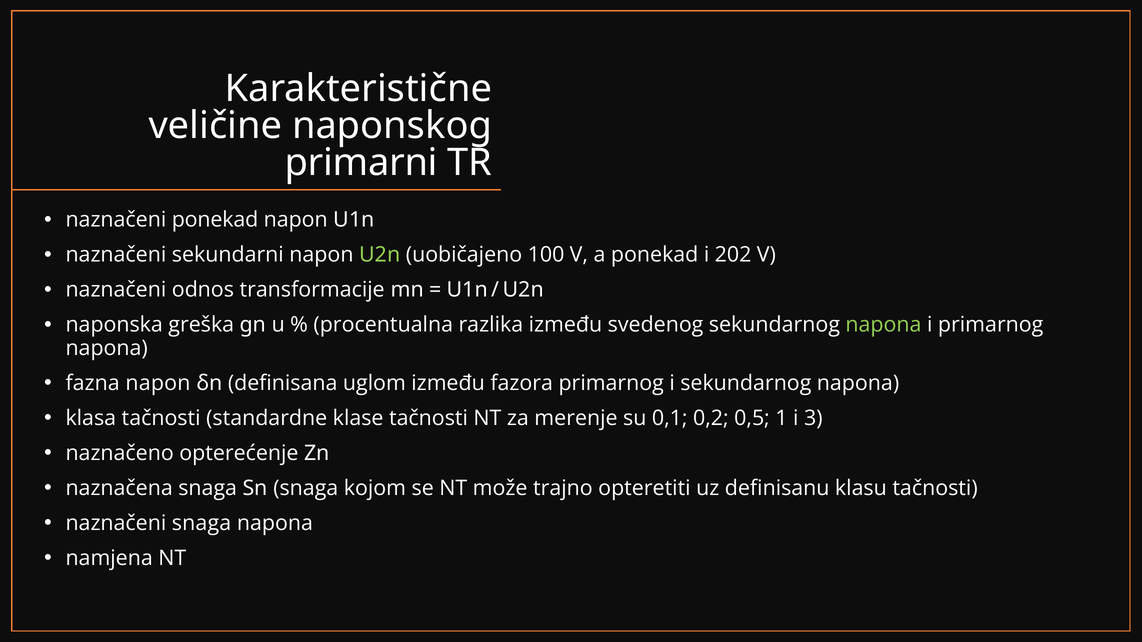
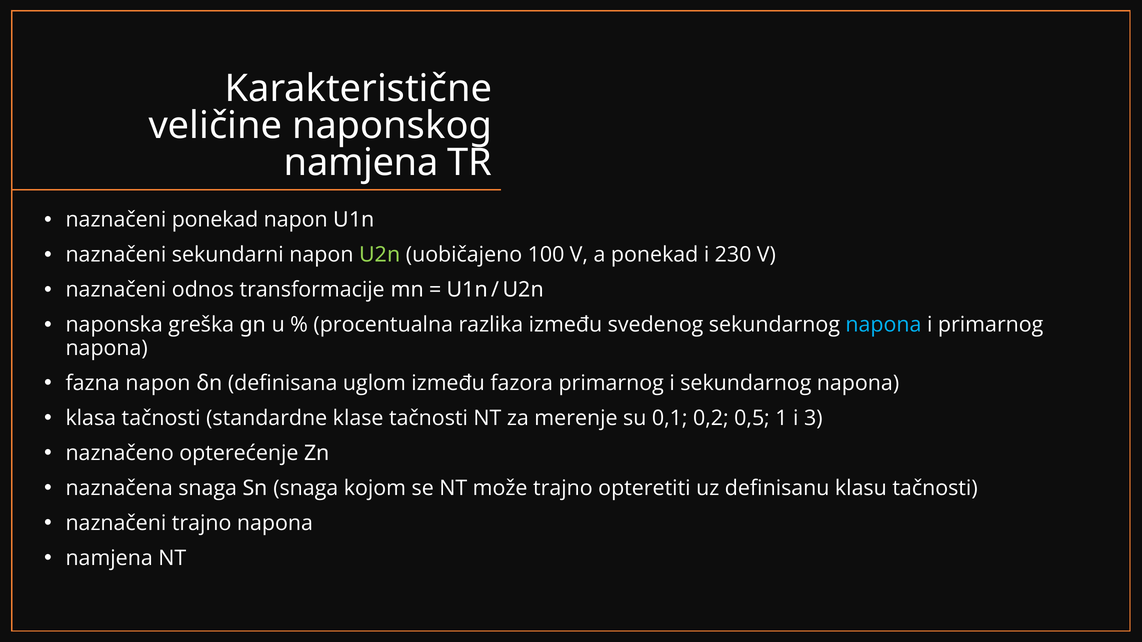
primarni at (361, 163): primarni -> namjena
202: 202 -> 230
napona at (883, 325) colour: light green -> light blue
naznačeni snaga: snaga -> trajno
